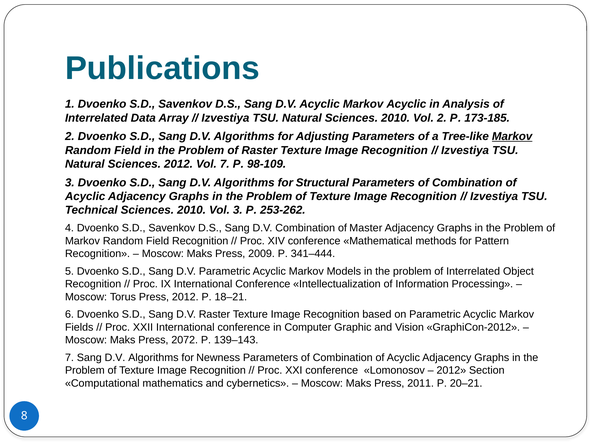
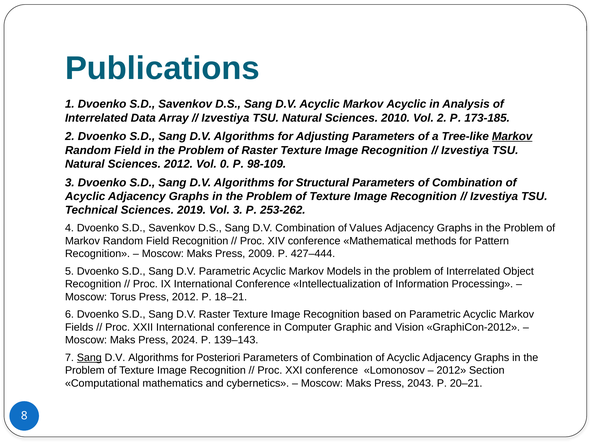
Vol 7: 7 -> 0
Technical Sciences 2010: 2010 -> 2019
Master: Master -> Values
341–444: 341–444 -> 427–444
2072: 2072 -> 2024
Sang at (89, 358) underline: none -> present
Newness: Newness -> Posteriori
2011: 2011 -> 2043
